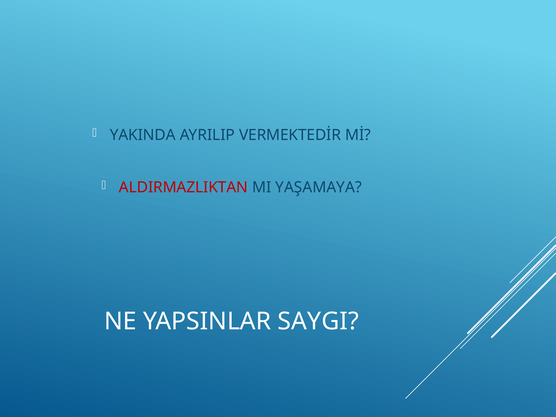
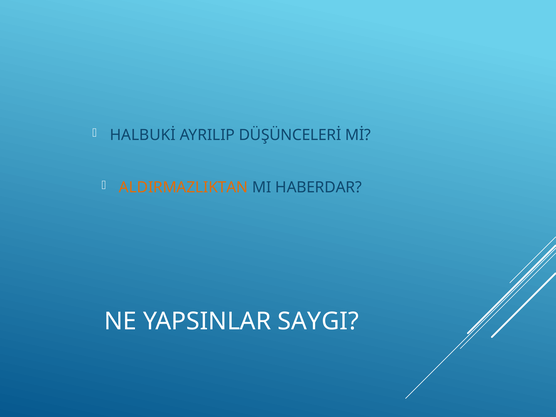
YAKINDA: YAKINDA -> HALBUKİ
VERMEKTEDİR: VERMEKTEDİR -> DÜŞÜNCELERİ
ALDIRMAZLIKTAN colour: red -> orange
YAŞAMAYA: YAŞAMAYA -> HABERDAR
